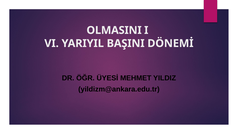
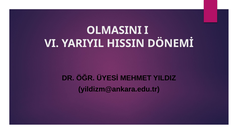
BAŞINI: BAŞINI -> HISSIN
